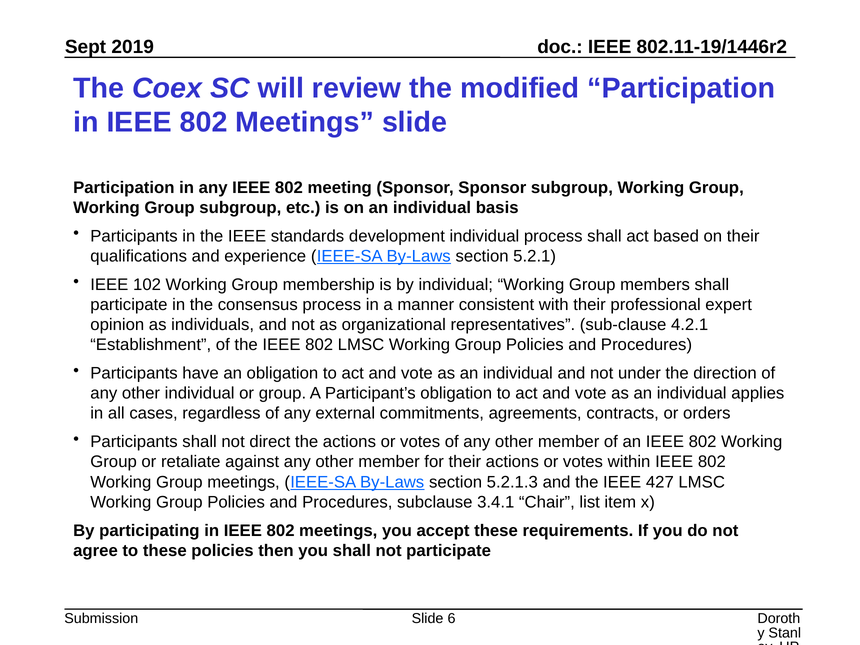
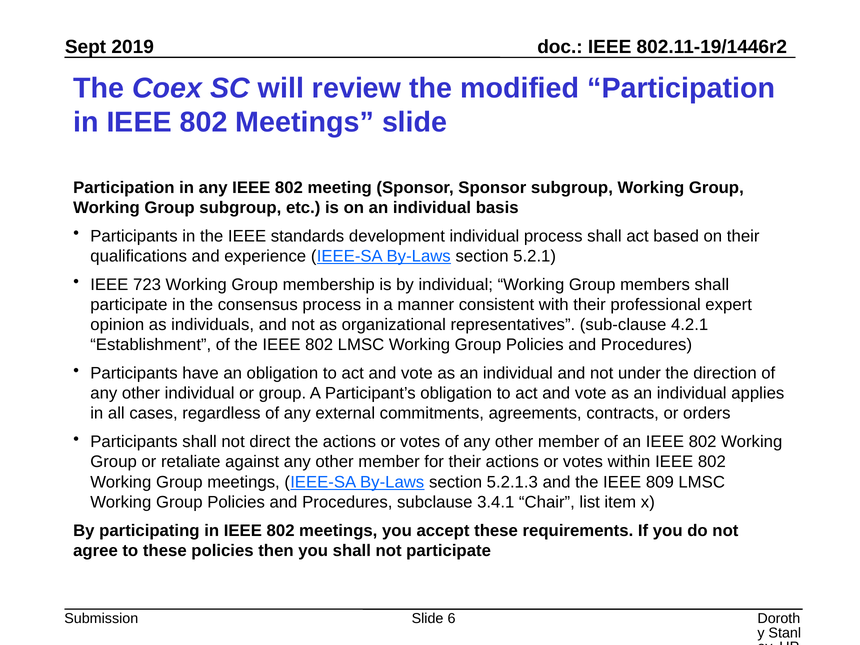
102: 102 -> 723
427: 427 -> 809
